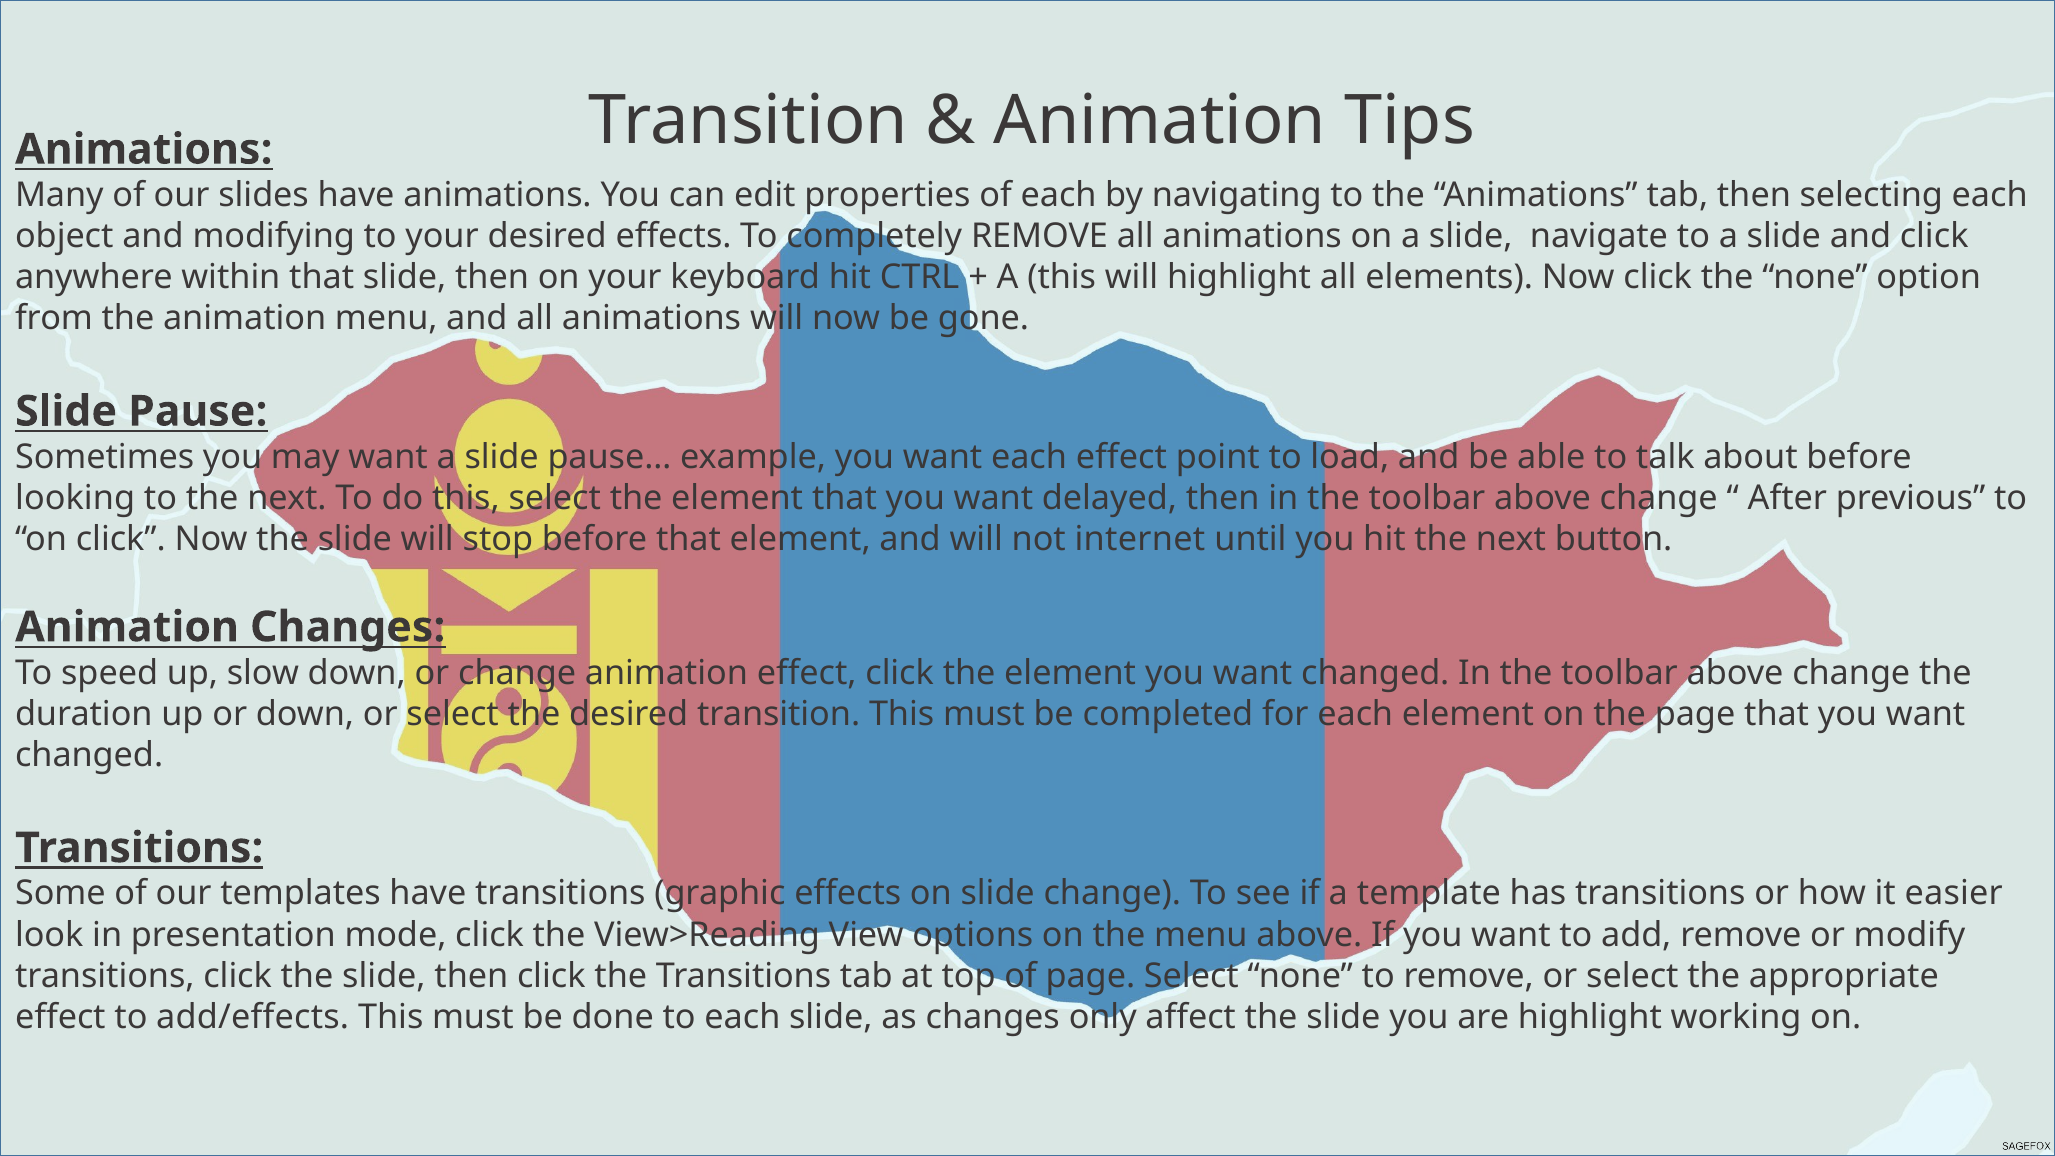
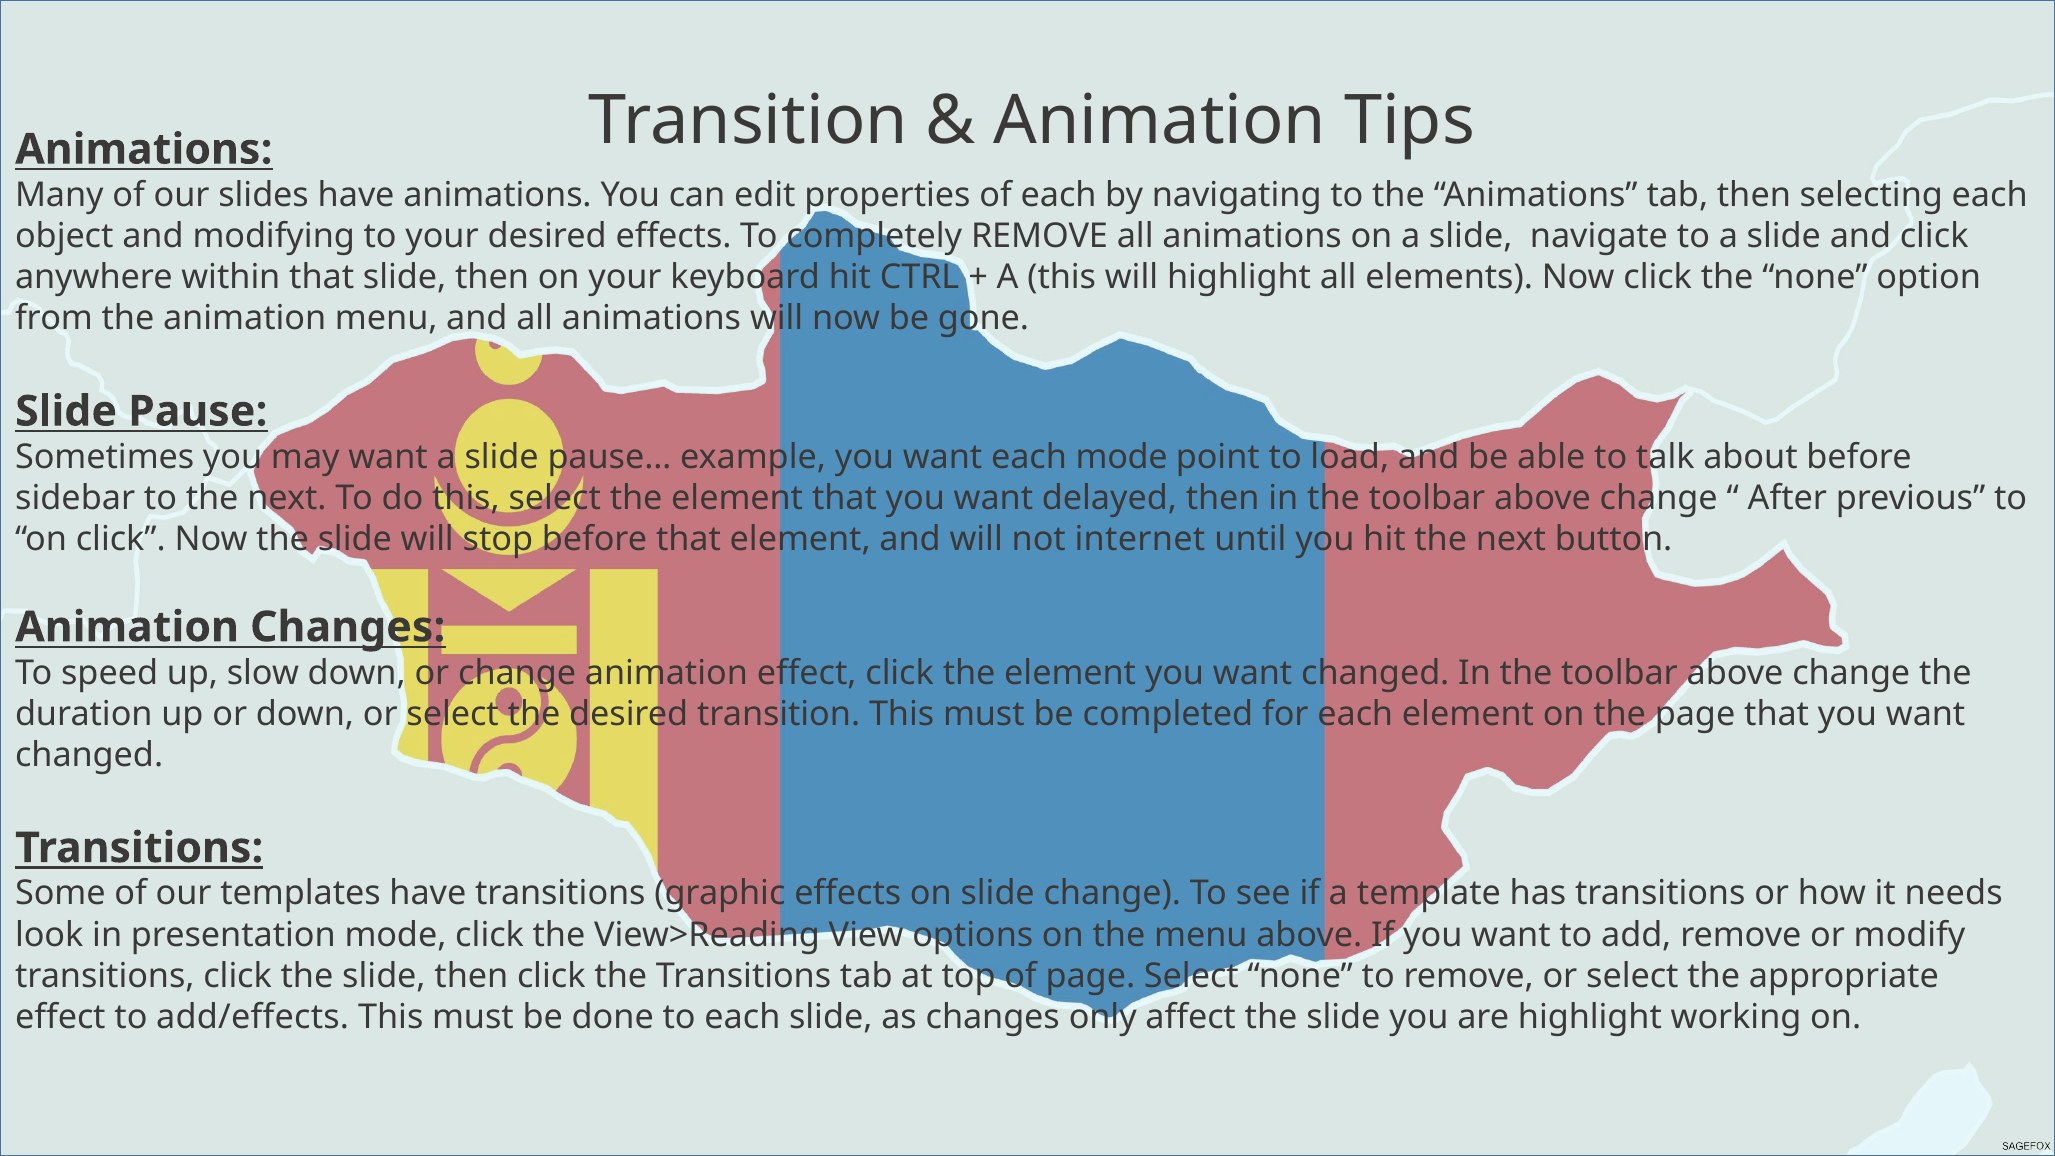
each effect: effect -> mode
looking: looking -> sidebar
easier: easier -> needs
